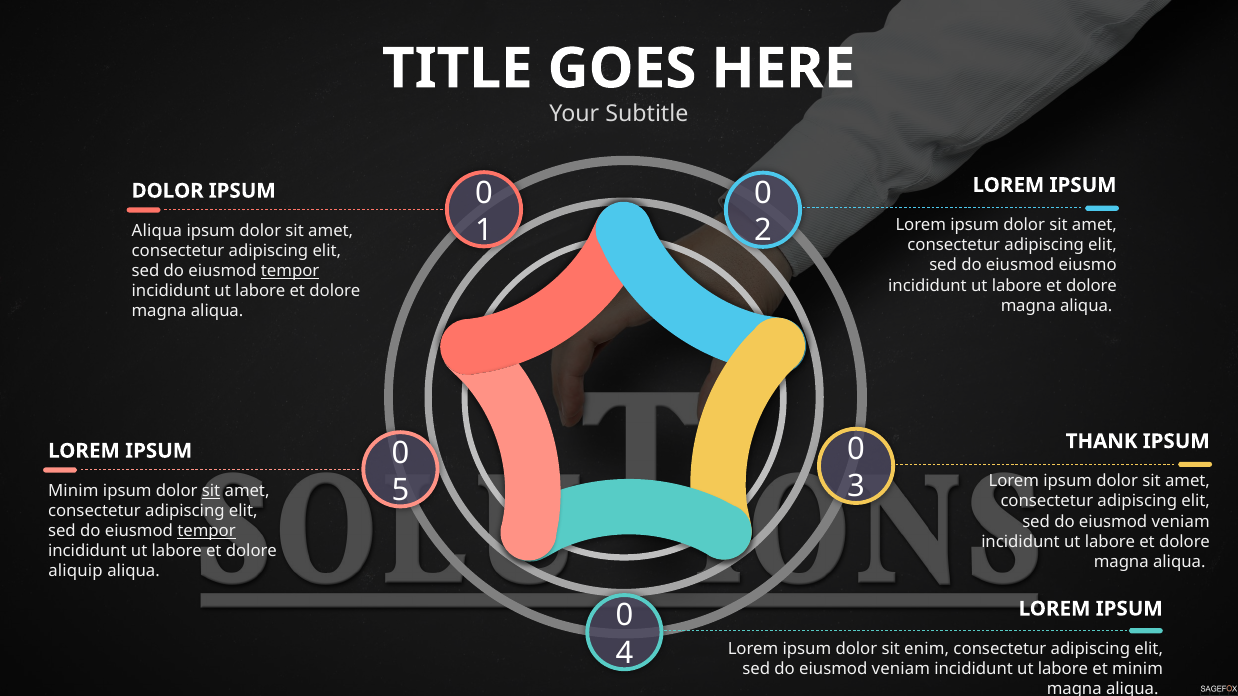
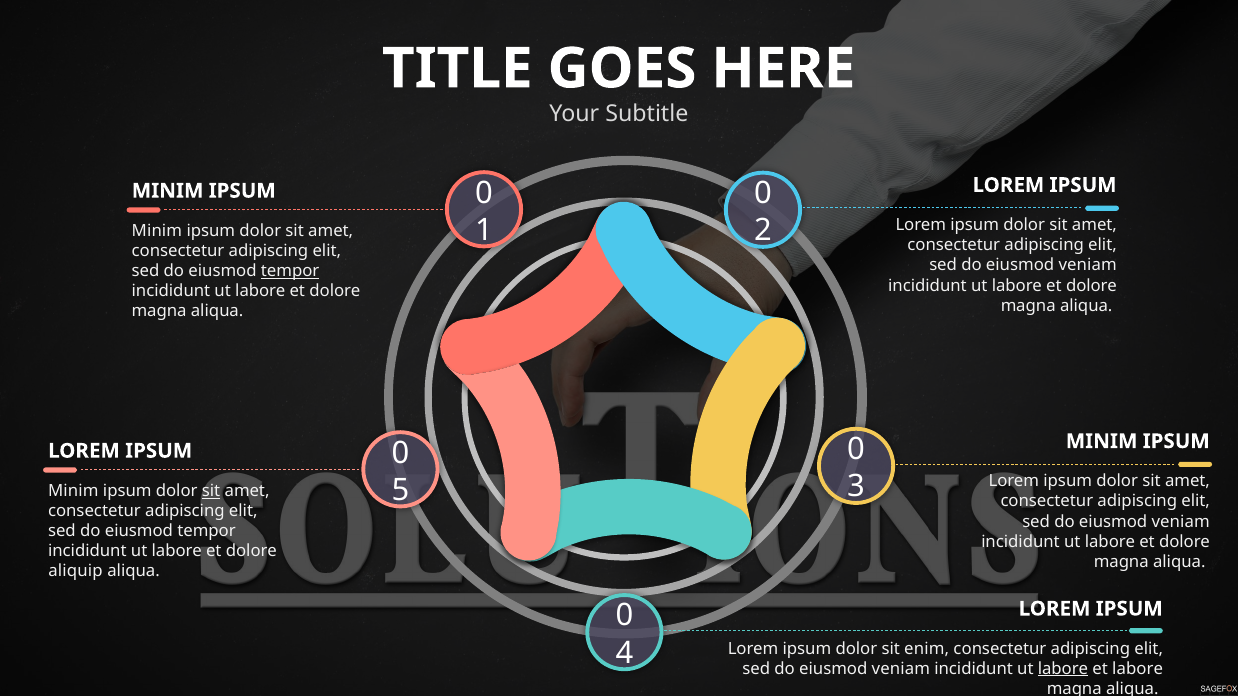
DOLOR at (168, 191): DOLOR -> MINIM
Aliqua at (157, 231): Aliqua -> Minim
eiusmo at (1088, 265): eiusmo -> veniam
THANK at (1102, 442): THANK -> MINIM
tempor at (207, 531) underline: present -> none
labore at (1063, 669) underline: none -> present
et minim: minim -> labore
